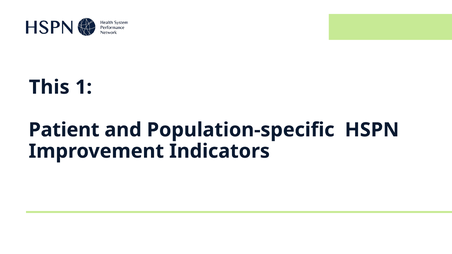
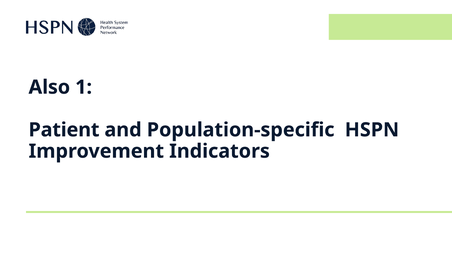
This: This -> Also
